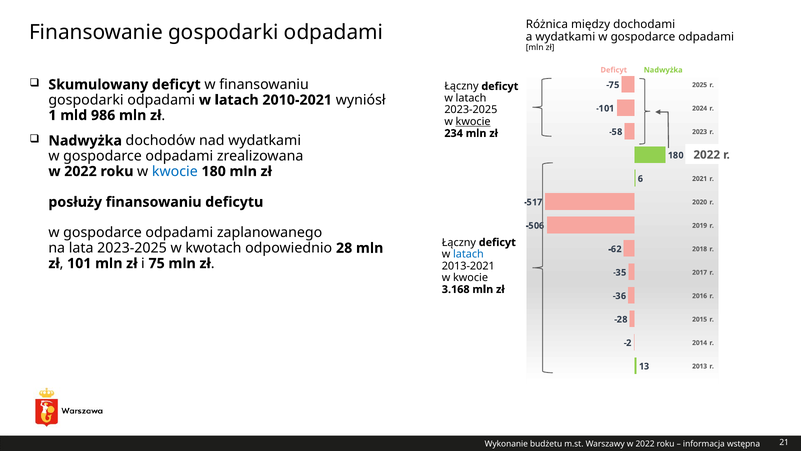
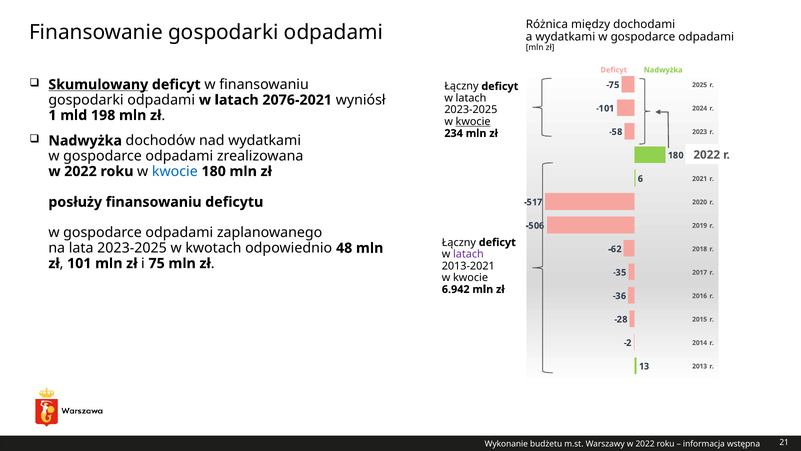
Skumulowany underline: none -> present
2010-2021: 2010-2021 -> 2076-2021
986: 986 -> 198
28: 28 -> 48
latach at (468, 254) colour: blue -> purple
3.168: 3.168 -> 6.942
